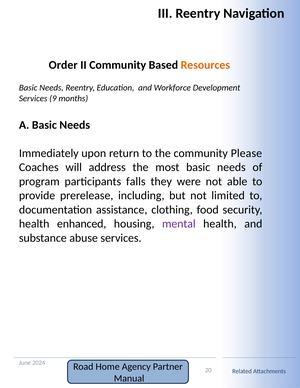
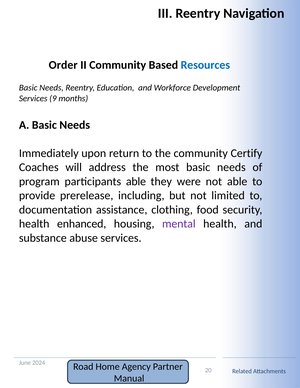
Resources colour: orange -> blue
Please: Please -> Certify
participants falls: falls -> able
